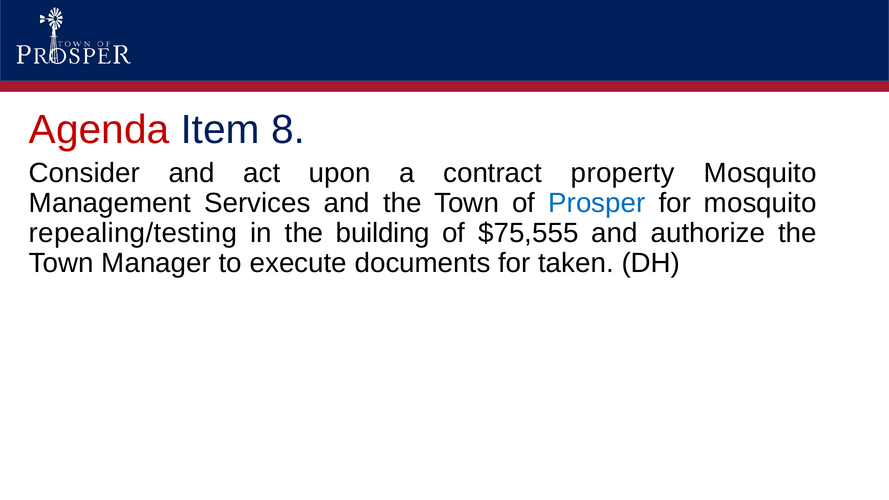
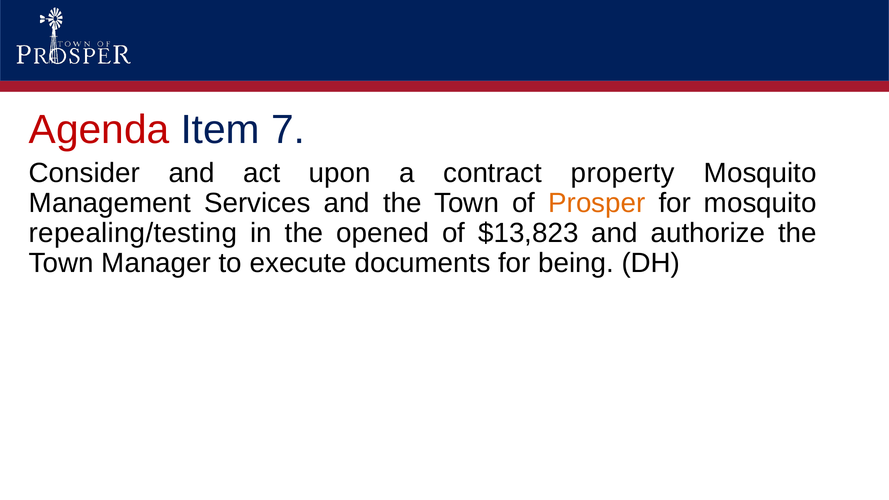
8: 8 -> 7
Prosper colour: blue -> orange
building: building -> opened
$75,555: $75,555 -> $13,823
taken: taken -> being
